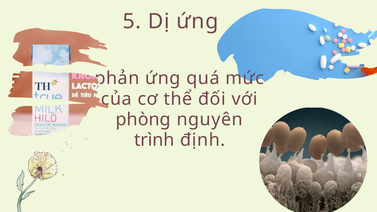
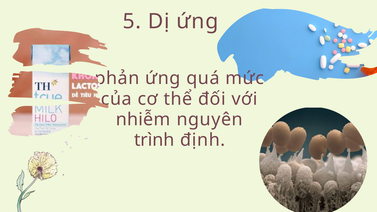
phòng: phòng -> nhiễm
